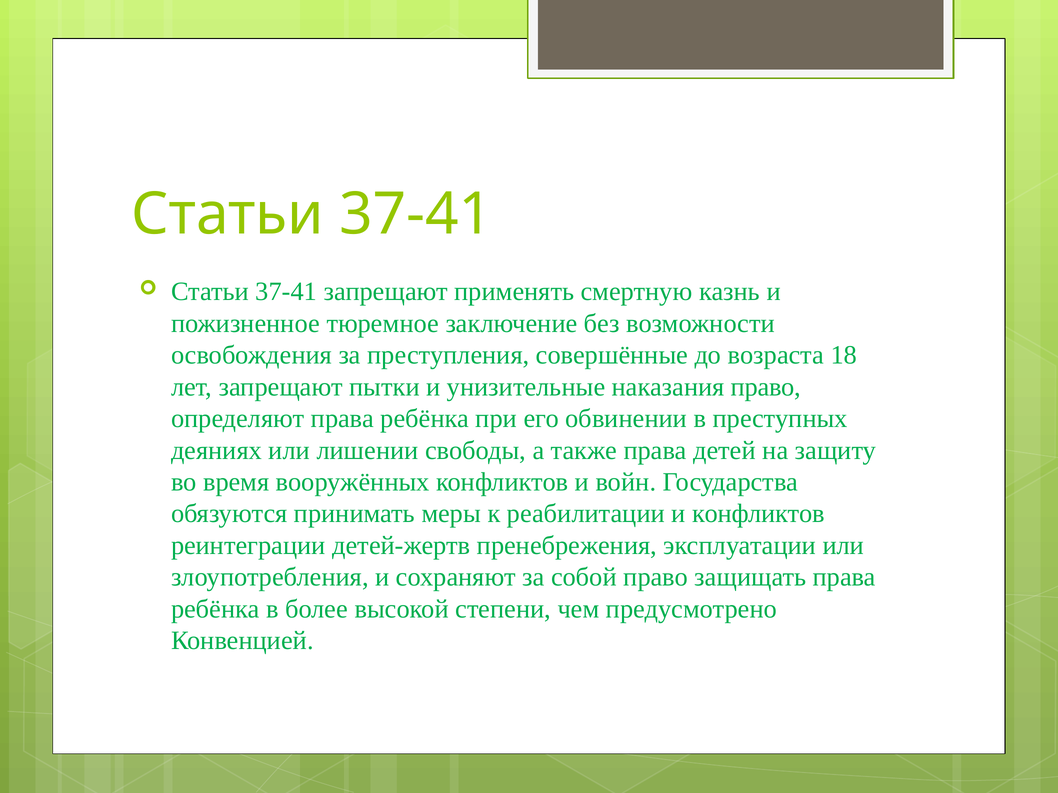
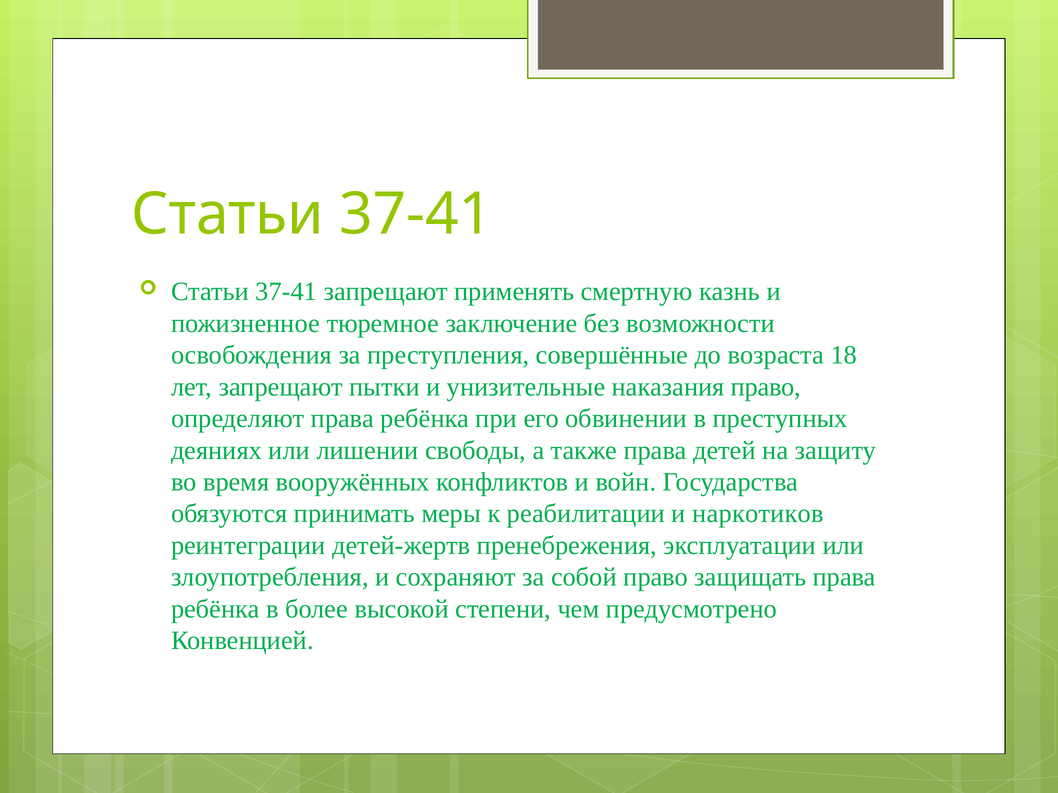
и конфликтов: конфликтов -> наркотиков
